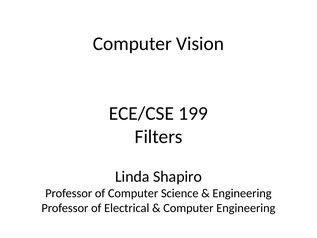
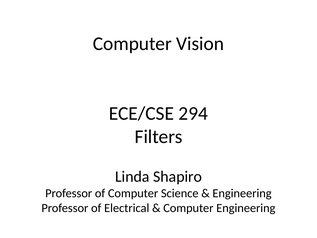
199: 199 -> 294
